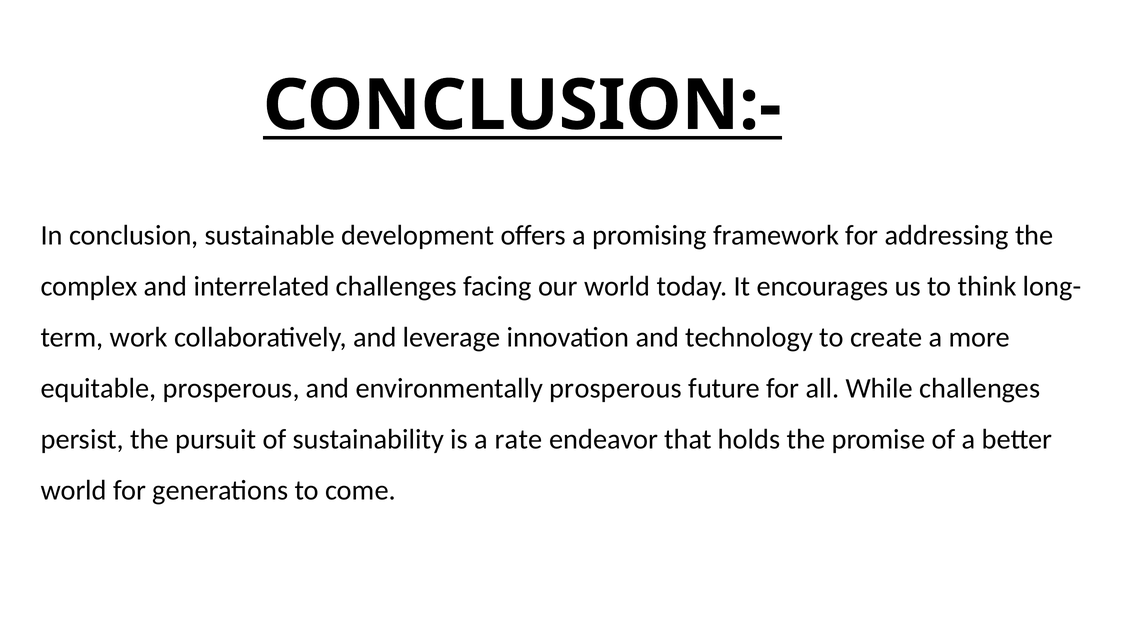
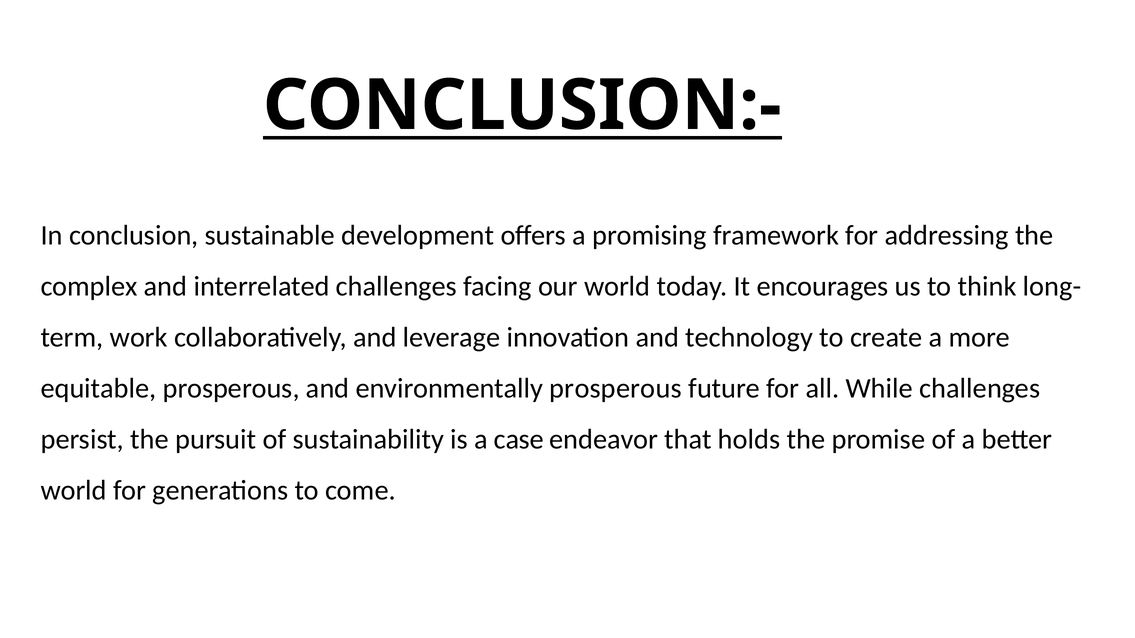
rate: rate -> case
